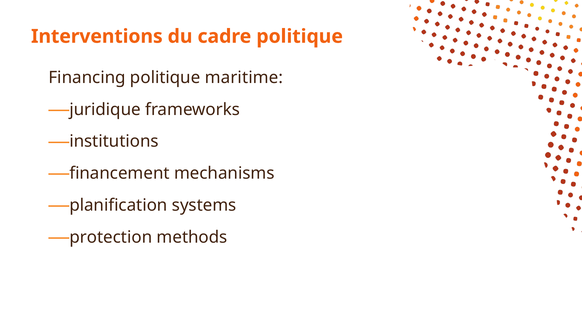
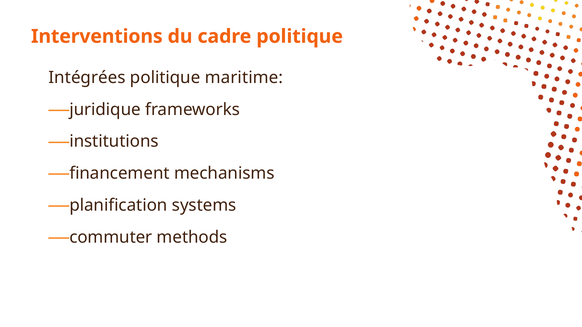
Financing: Financing -> Intégrées
protection: protection -> commuter
